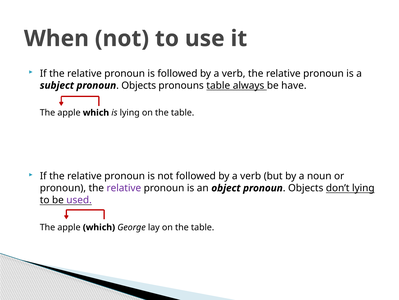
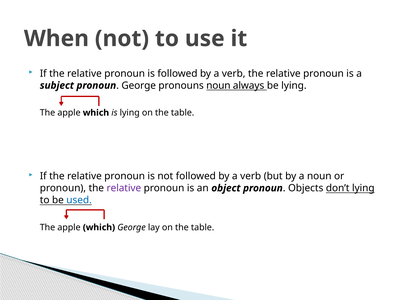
Objects at (139, 85): Objects -> George
pronouns table: table -> noun
be have: have -> lying
used colour: purple -> blue
